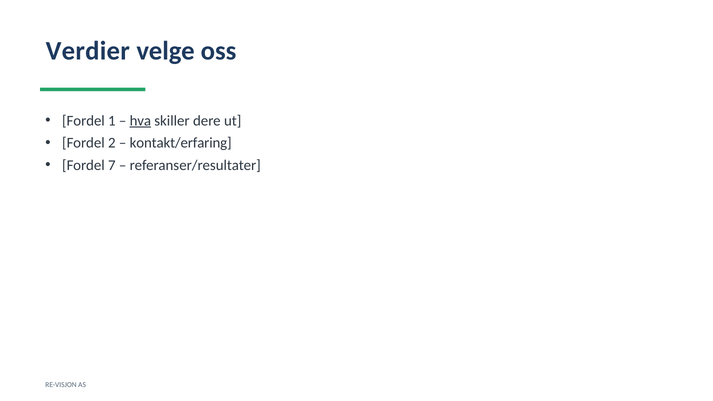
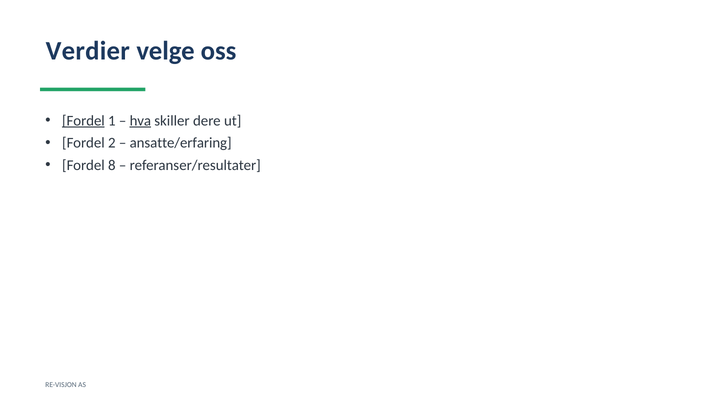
Fordel at (83, 121) underline: none -> present
kontakt/erfaring: kontakt/erfaring -> ansatte/erfaring
7: 7 -> 8
